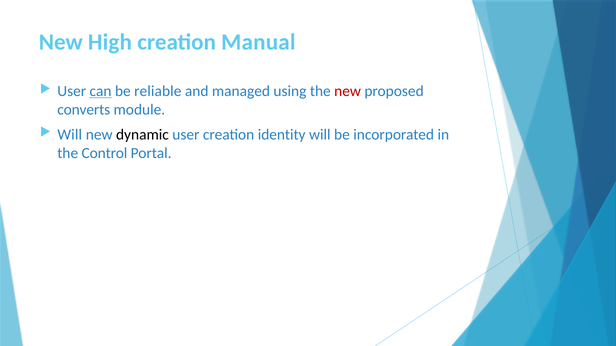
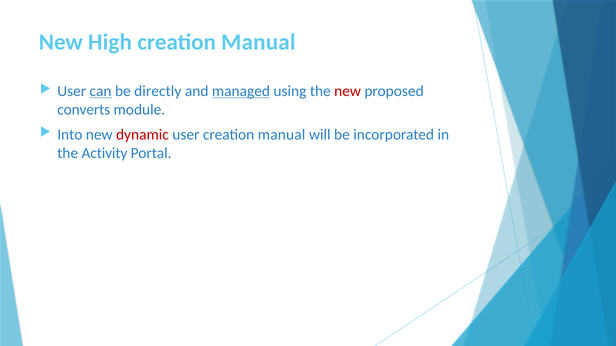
reliable: reliable -> directly
managed underline: none -> present
Will at (70, 135): Will -> Into
dynamic colour: black -> red
user creation identity: identity -> manual
Control: Control -> Activity
